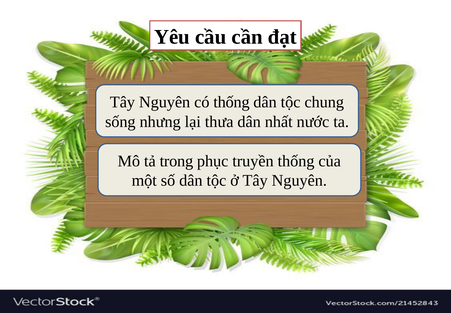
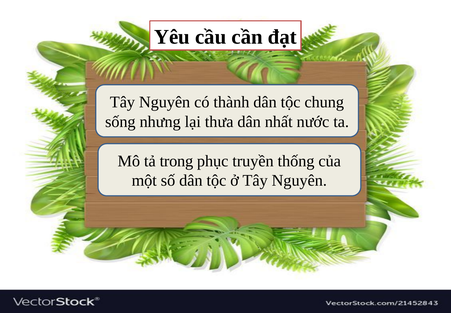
có thống: thống -> thành
